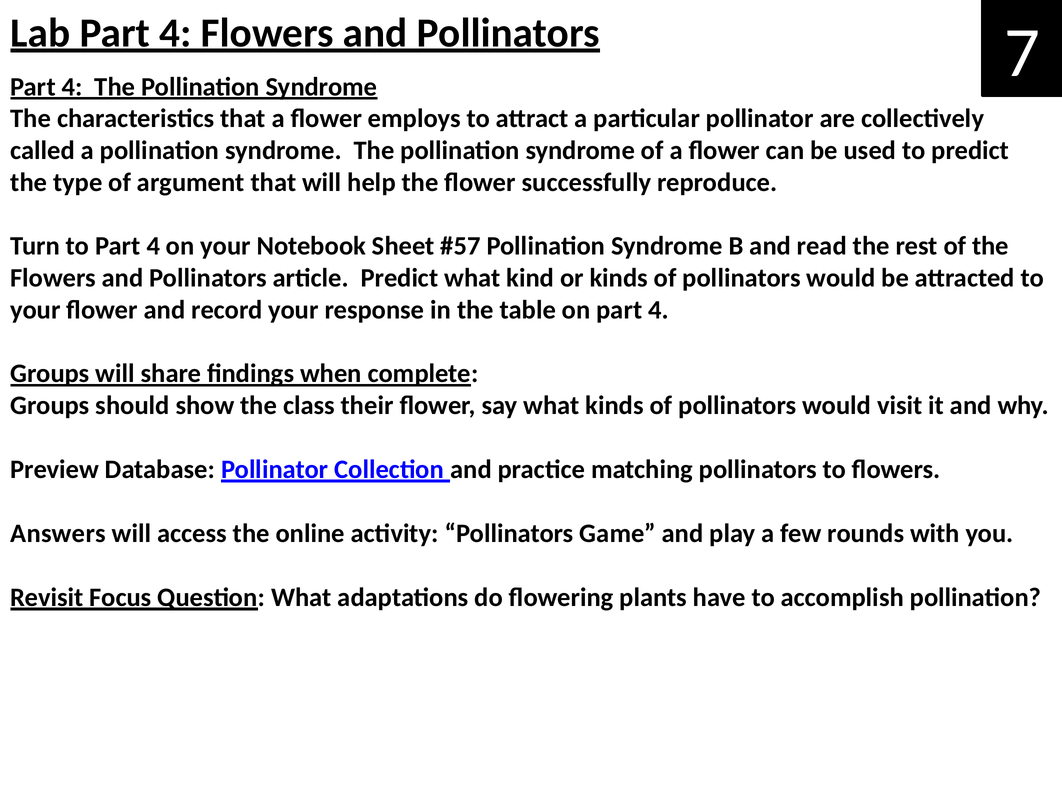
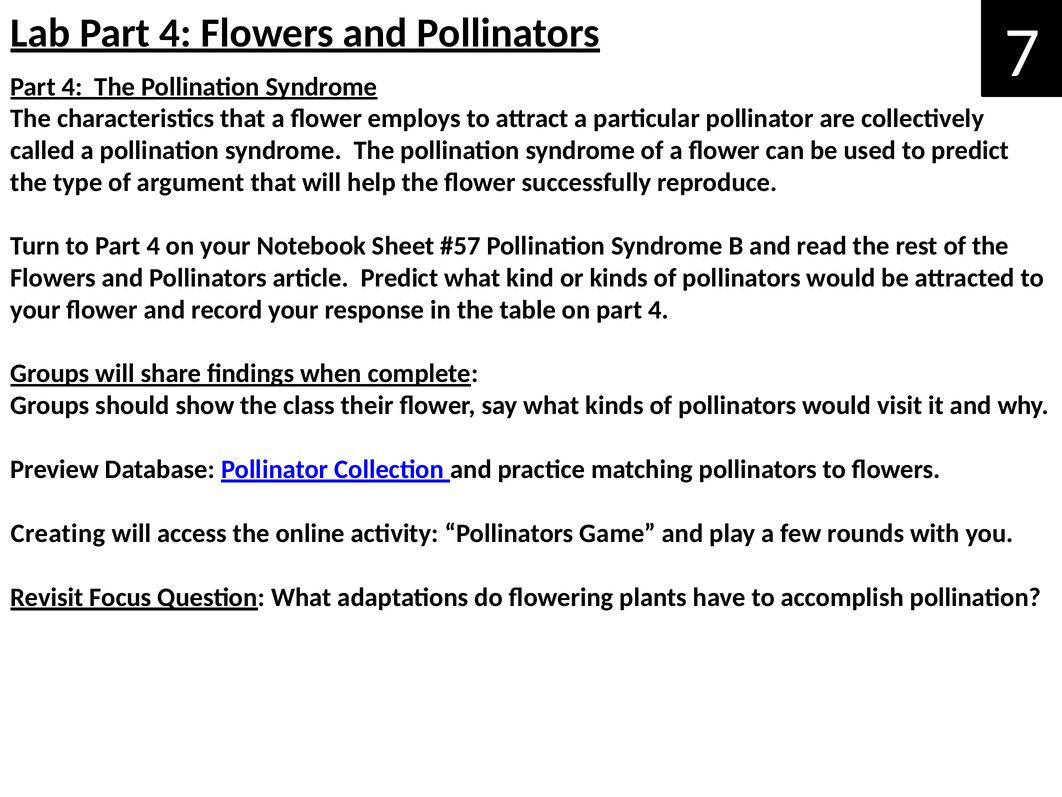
Answers: Answers -> Creating
